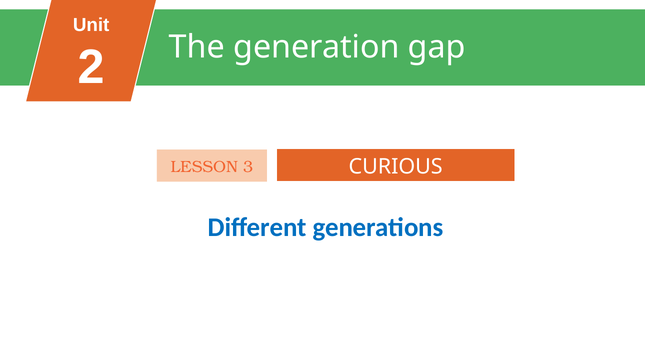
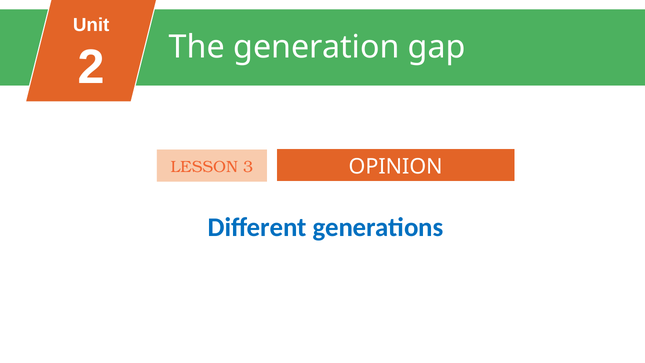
CURIOUS: CURIOUS -> OPINION
